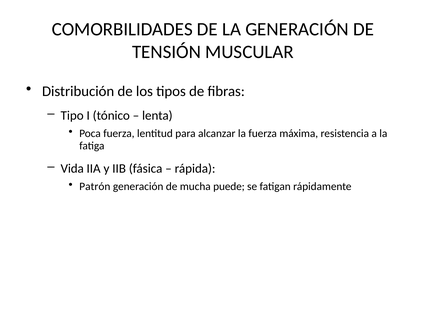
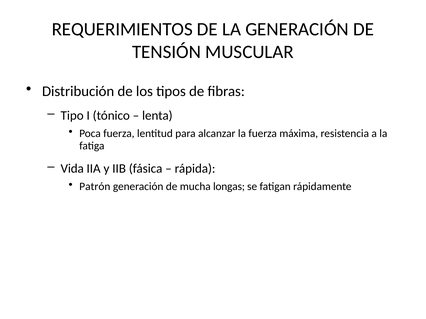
COMORBILIDADES: COMORBILIDADES -> REQUERIMIENTOS
puede: puede -> longas
